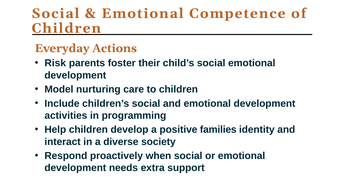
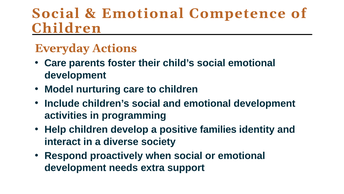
Risk at (55, 63): Risk -> Care
